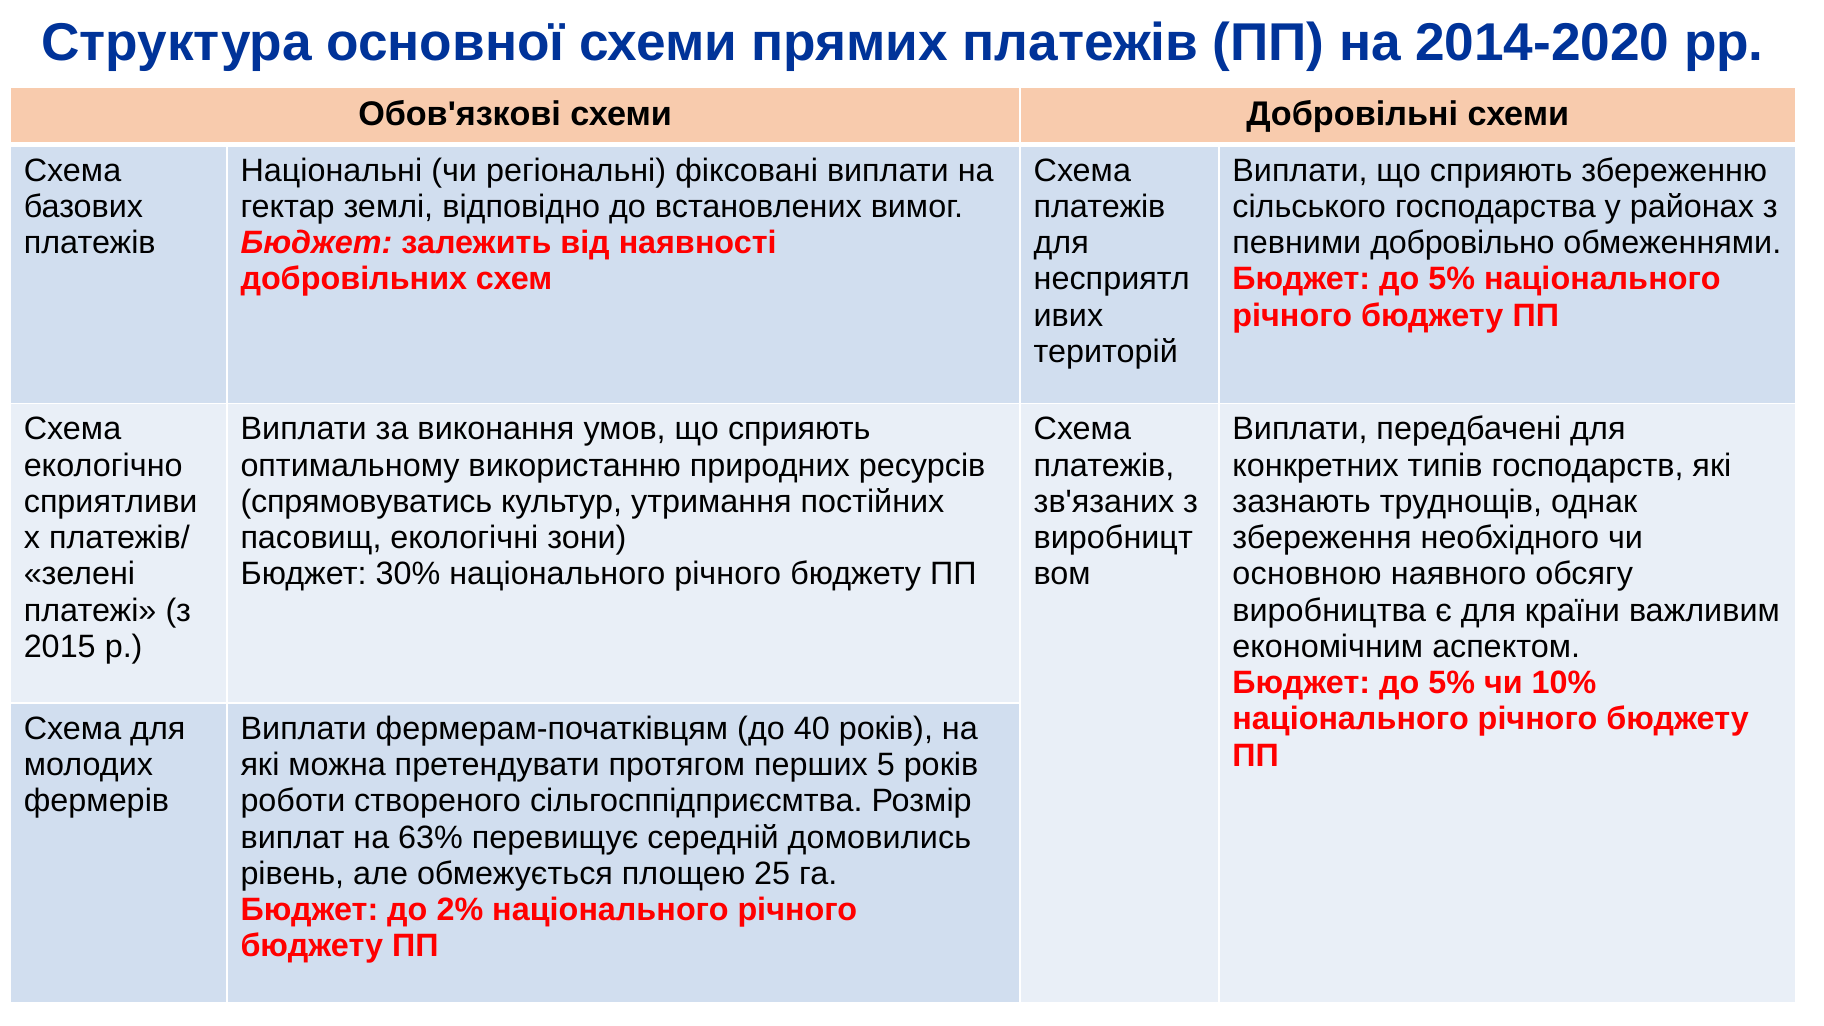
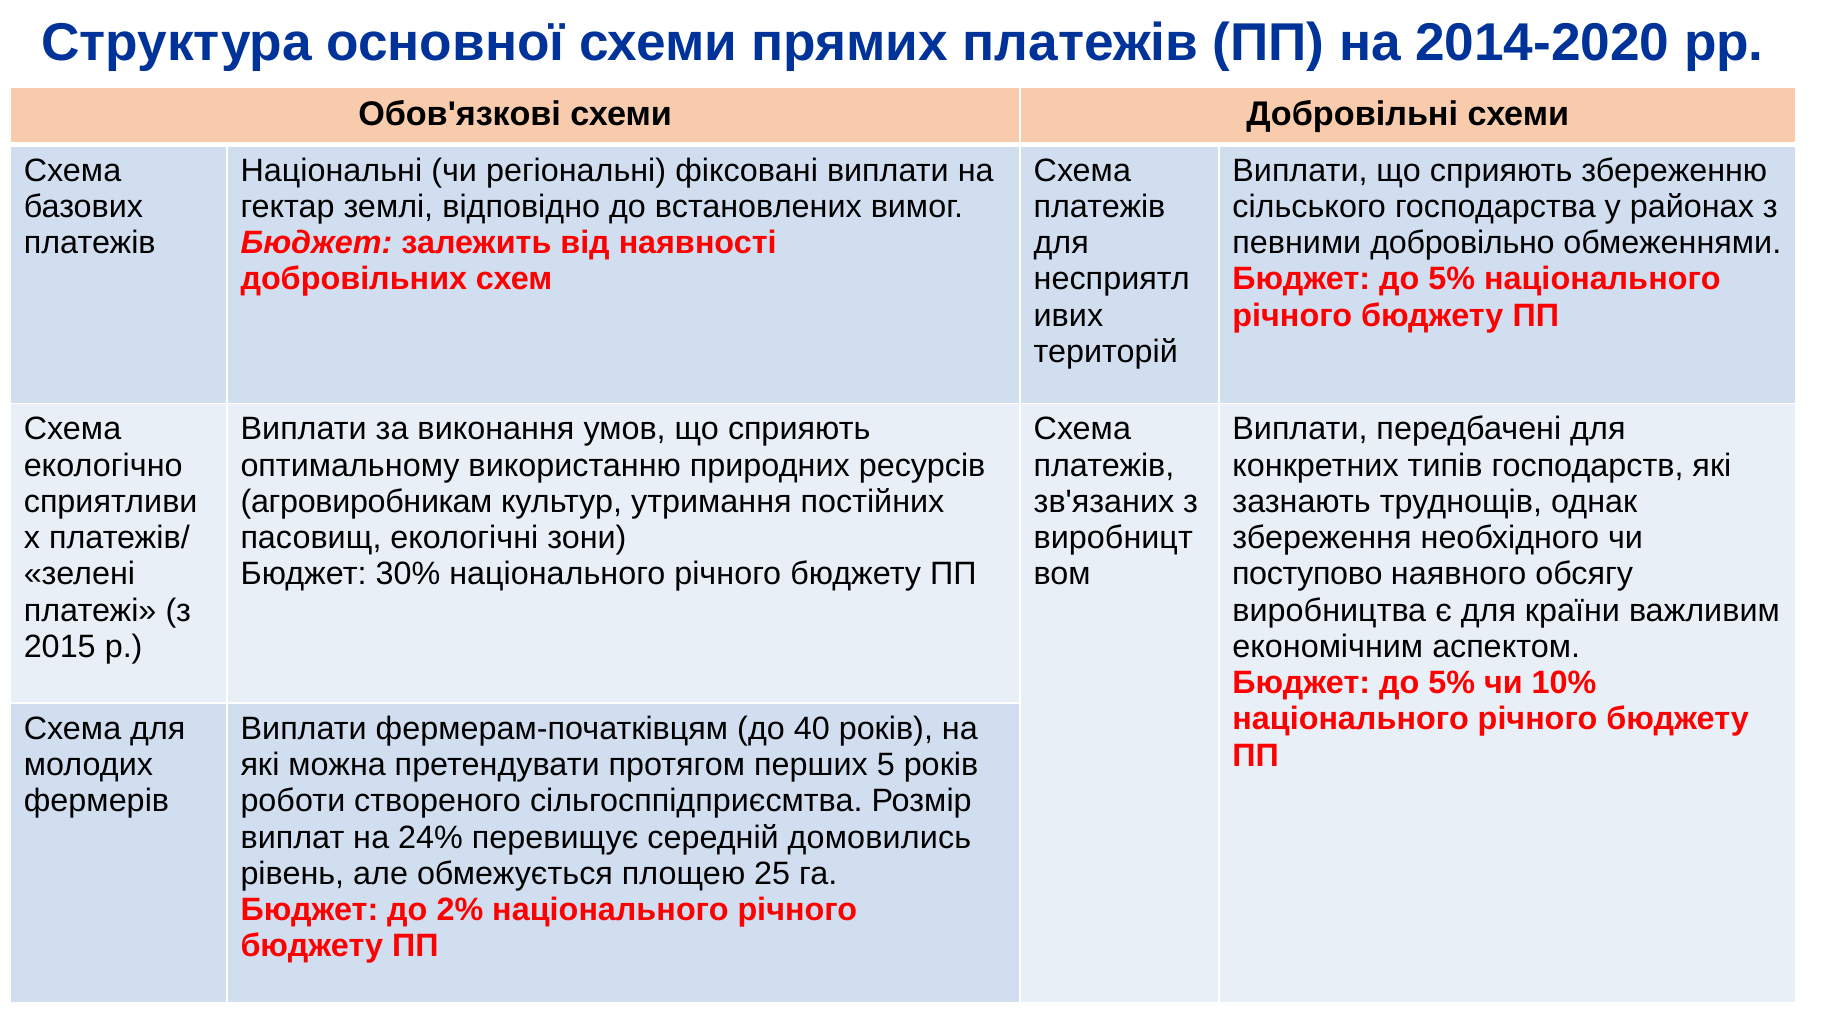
спрямовуватись: спрямовуватись -> агровиробникам
основною: основною -> поступово
63%: 63% -> 24%
